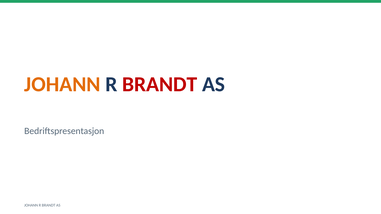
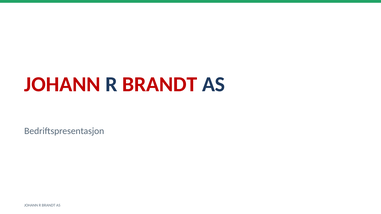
JOHANN at (62, 85) colour: orange -> red
